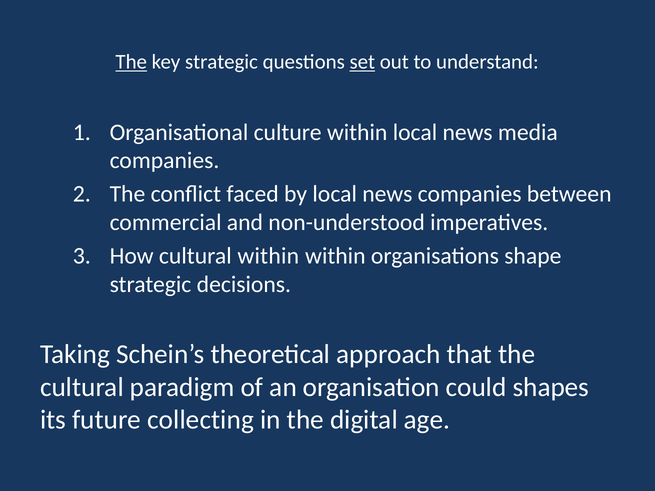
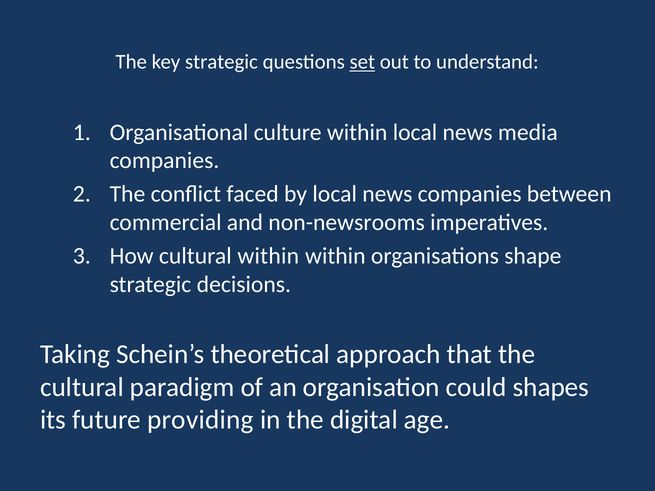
The at (131, 62) underline: present -> none
non-understood: non-understood -> non-newsrooms
collecting: collecting -> providing
